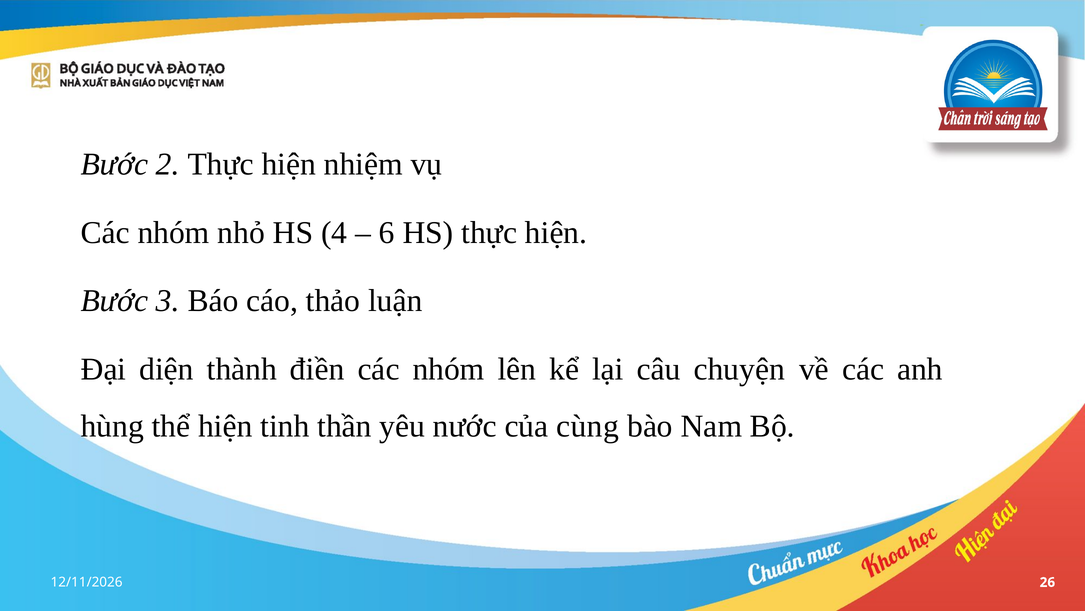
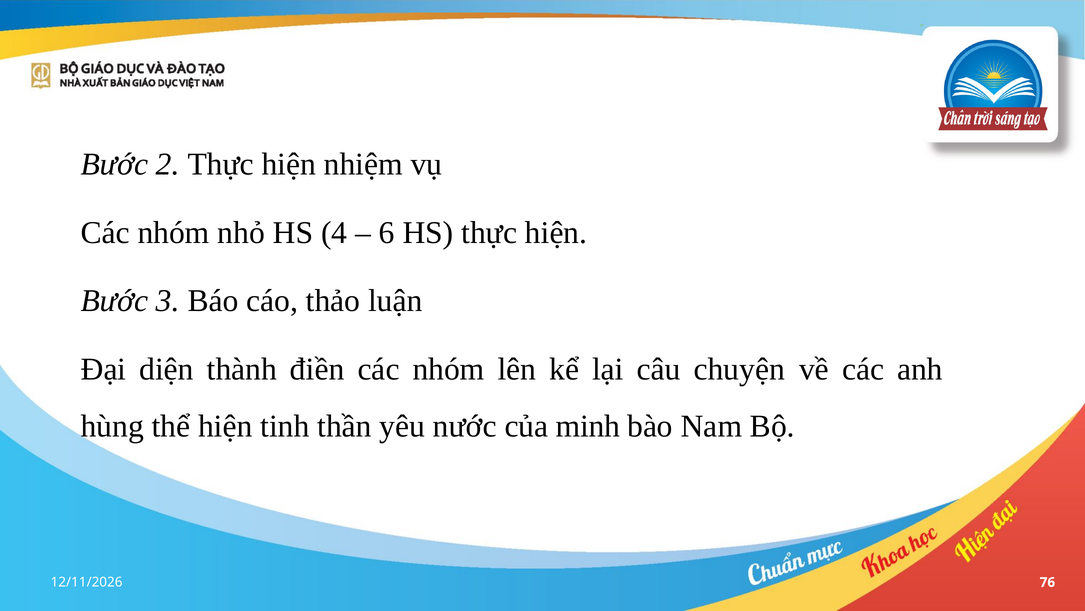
cùng: cùng -> minh
26: 26 -> 76
